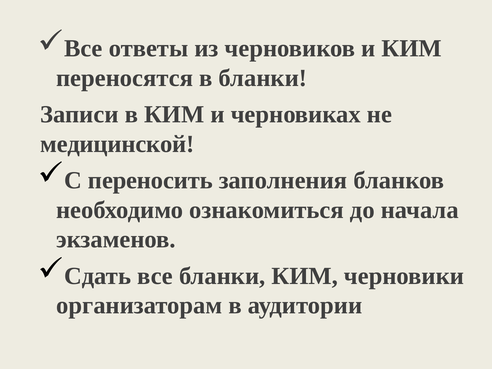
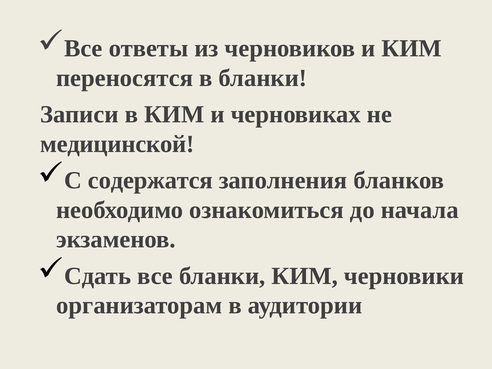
переносить: переносить -> содержатся
